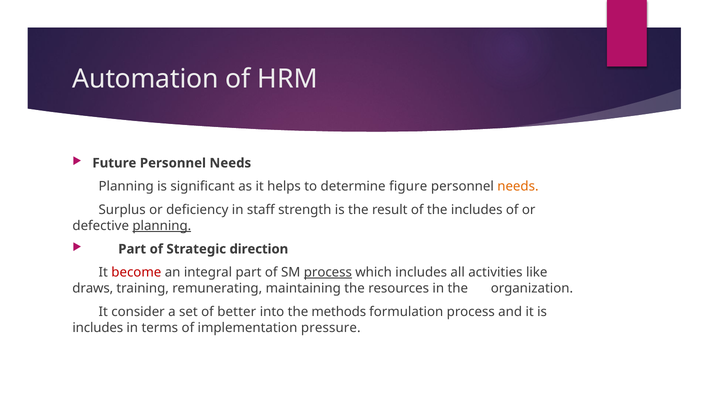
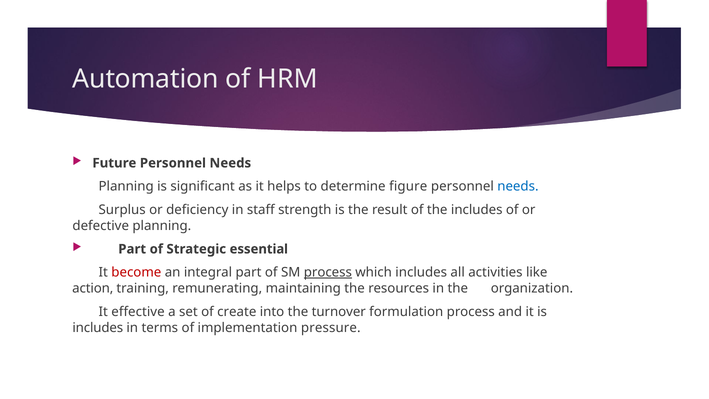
needs at (518, 186) colour: orange -> blue
planning at (162, 226) underline: present -> none
direction: direction -> essential
draws: draws -> action
consider: consider -> effective
better: better -> create
methods: methods -> turnover
